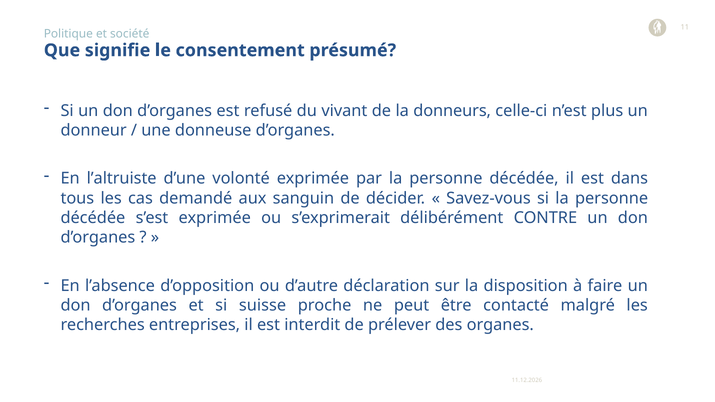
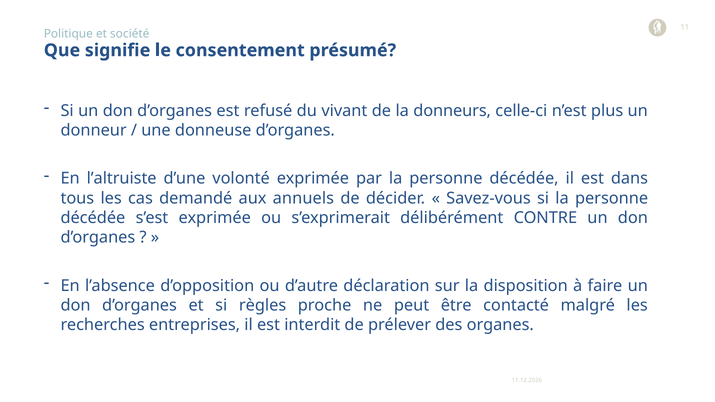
sanguin: sanguin -> annuels
suisse: suisse -> règles
